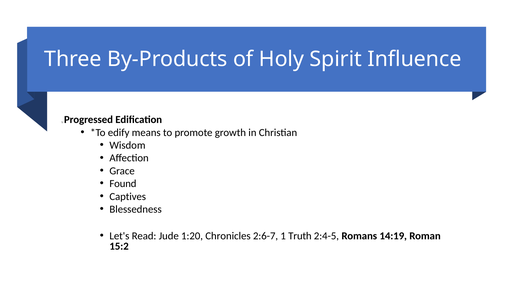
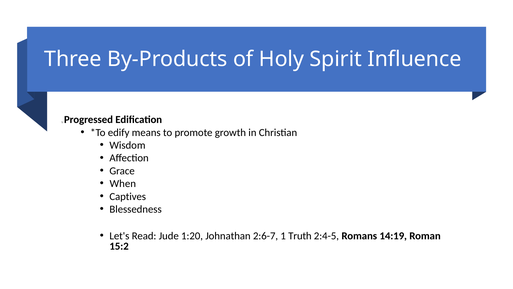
Found: Found -> When
Chronicles: Chronicles -> Johnathan
